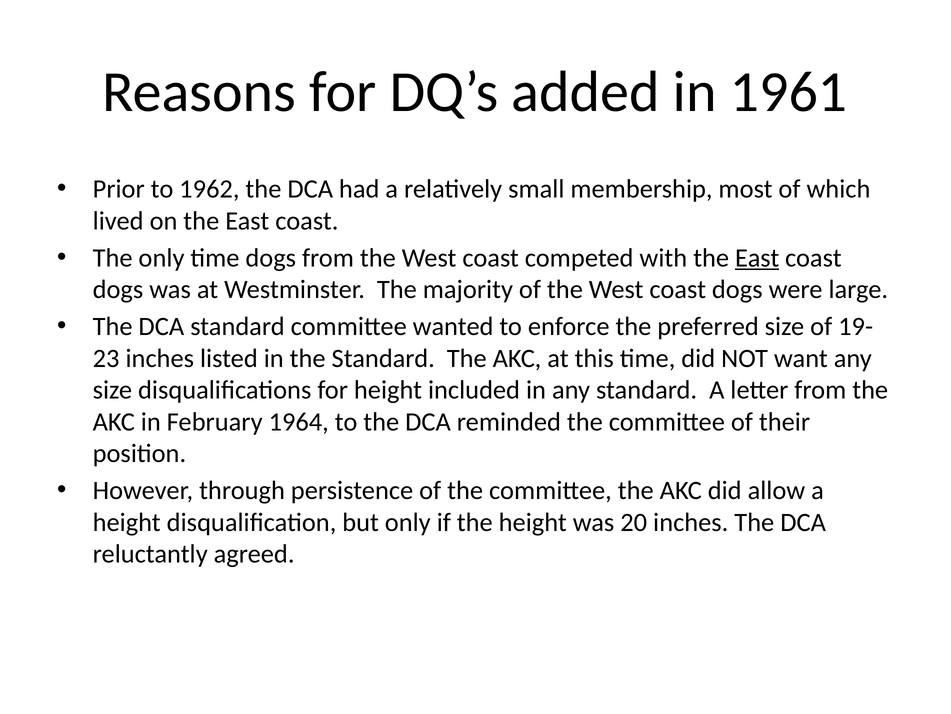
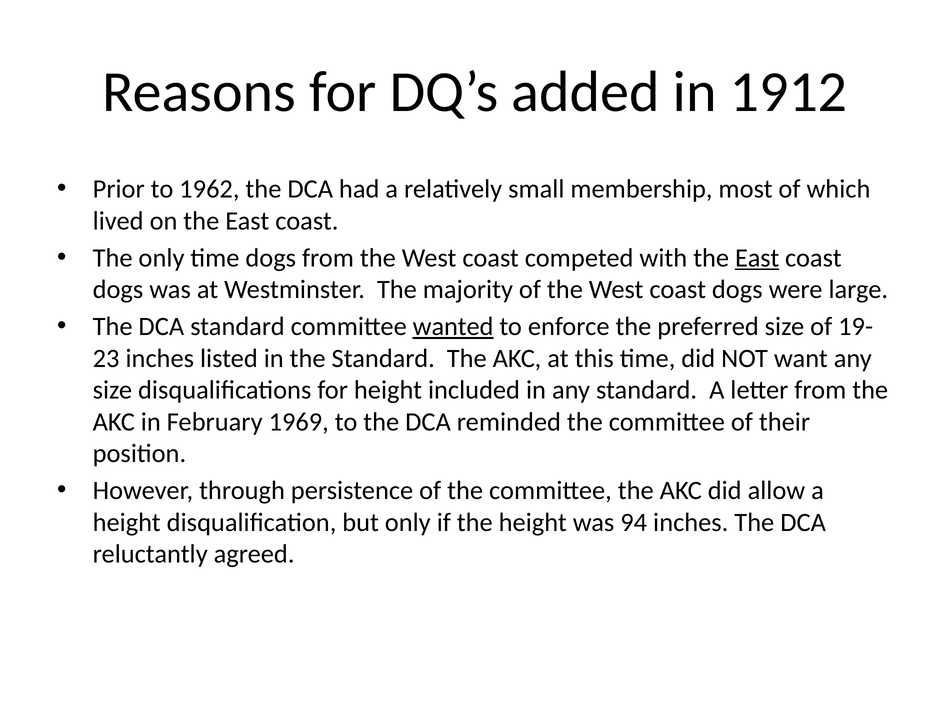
1961: 1961 -> 1912
wanted underline: none -> present
1964: 1964 -> 1969
20: 20 -> 94
